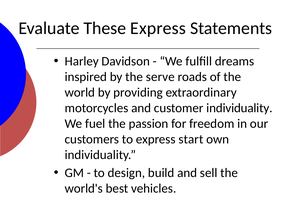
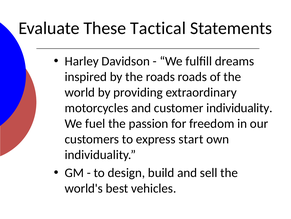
These Express: Express -> Tactical
the serve: serve -> roads
